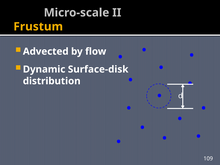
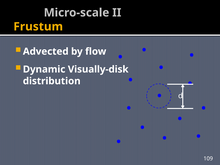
Surface-disk: Surface-disk -> Visually-disk
